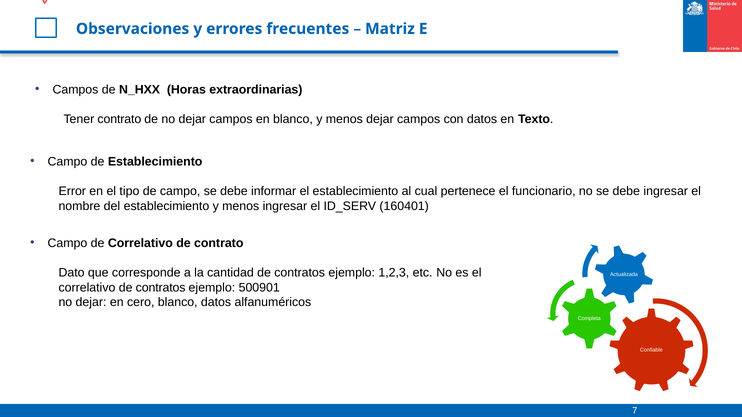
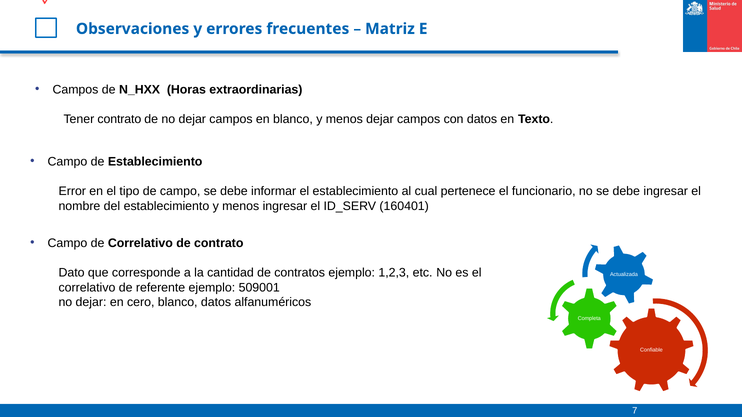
correlativo de contratos: contratos -> referente
500901: 500901 -> 509001
